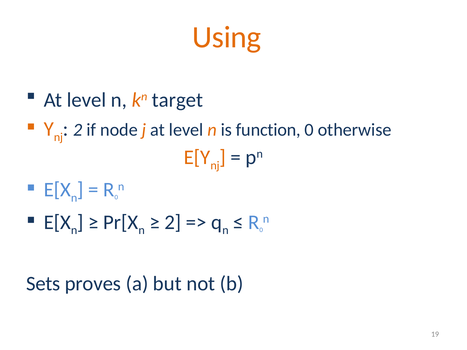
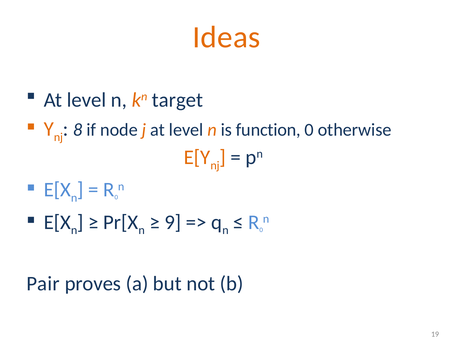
Using: Using -> Ideas
2 at (78, 130): 2 -> 8
2 at (173, 222): 2 -> 9
Sets: Sets -> Pair
